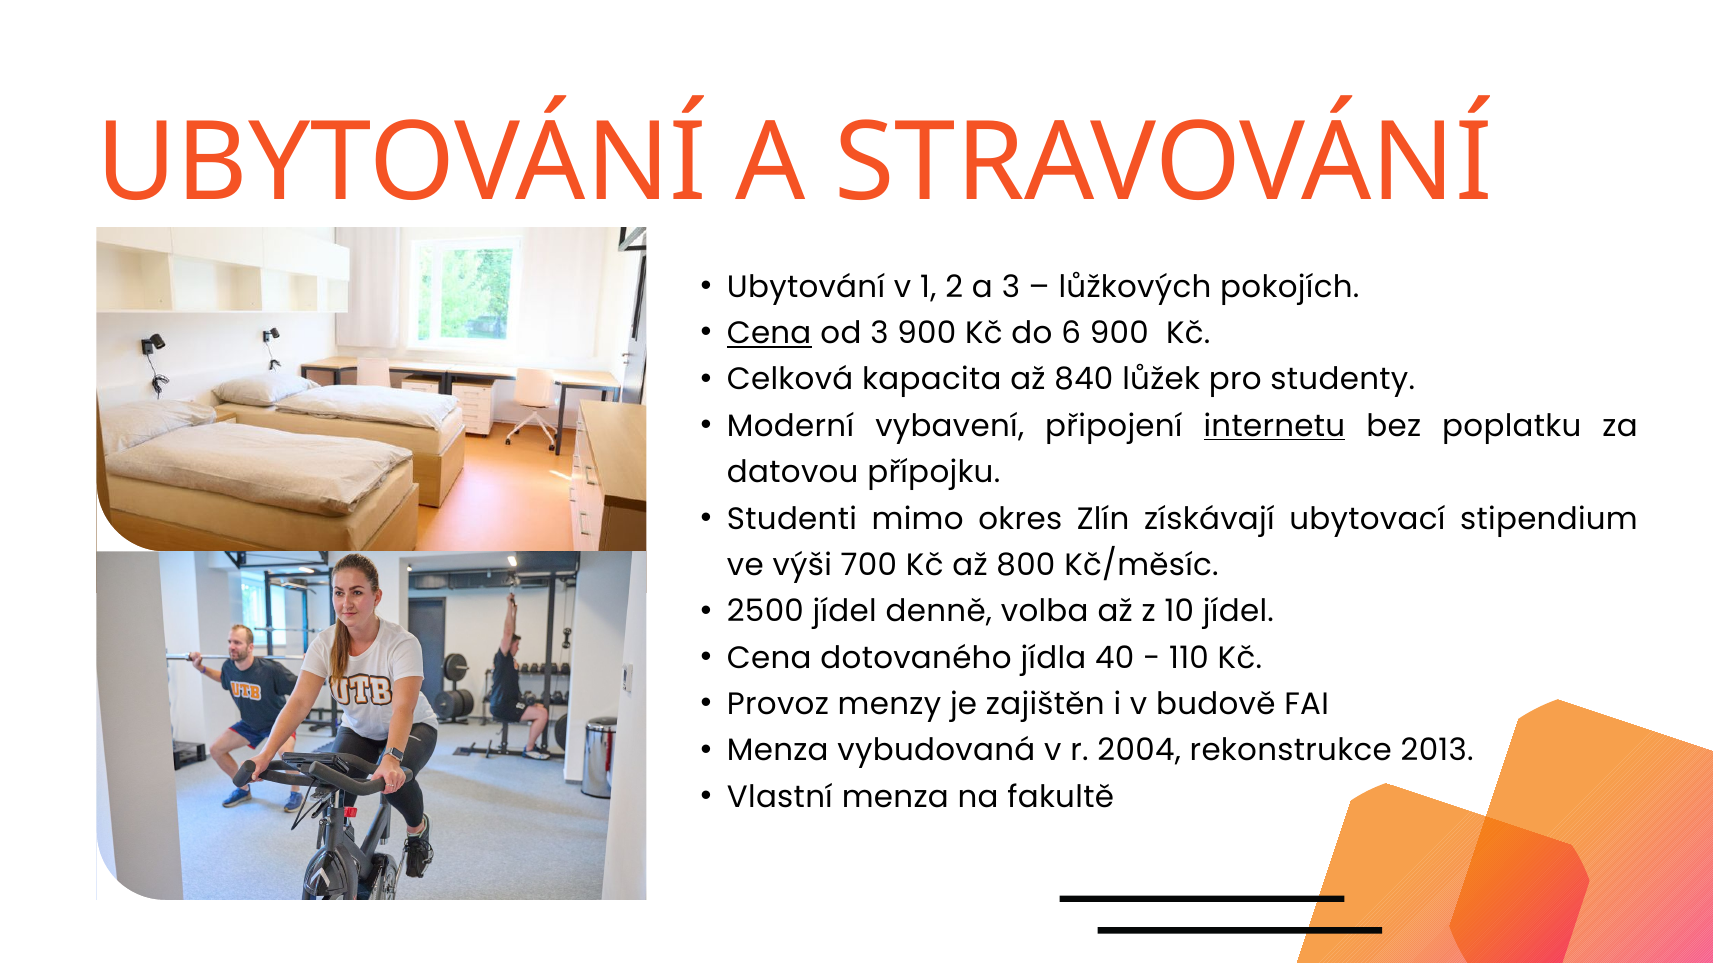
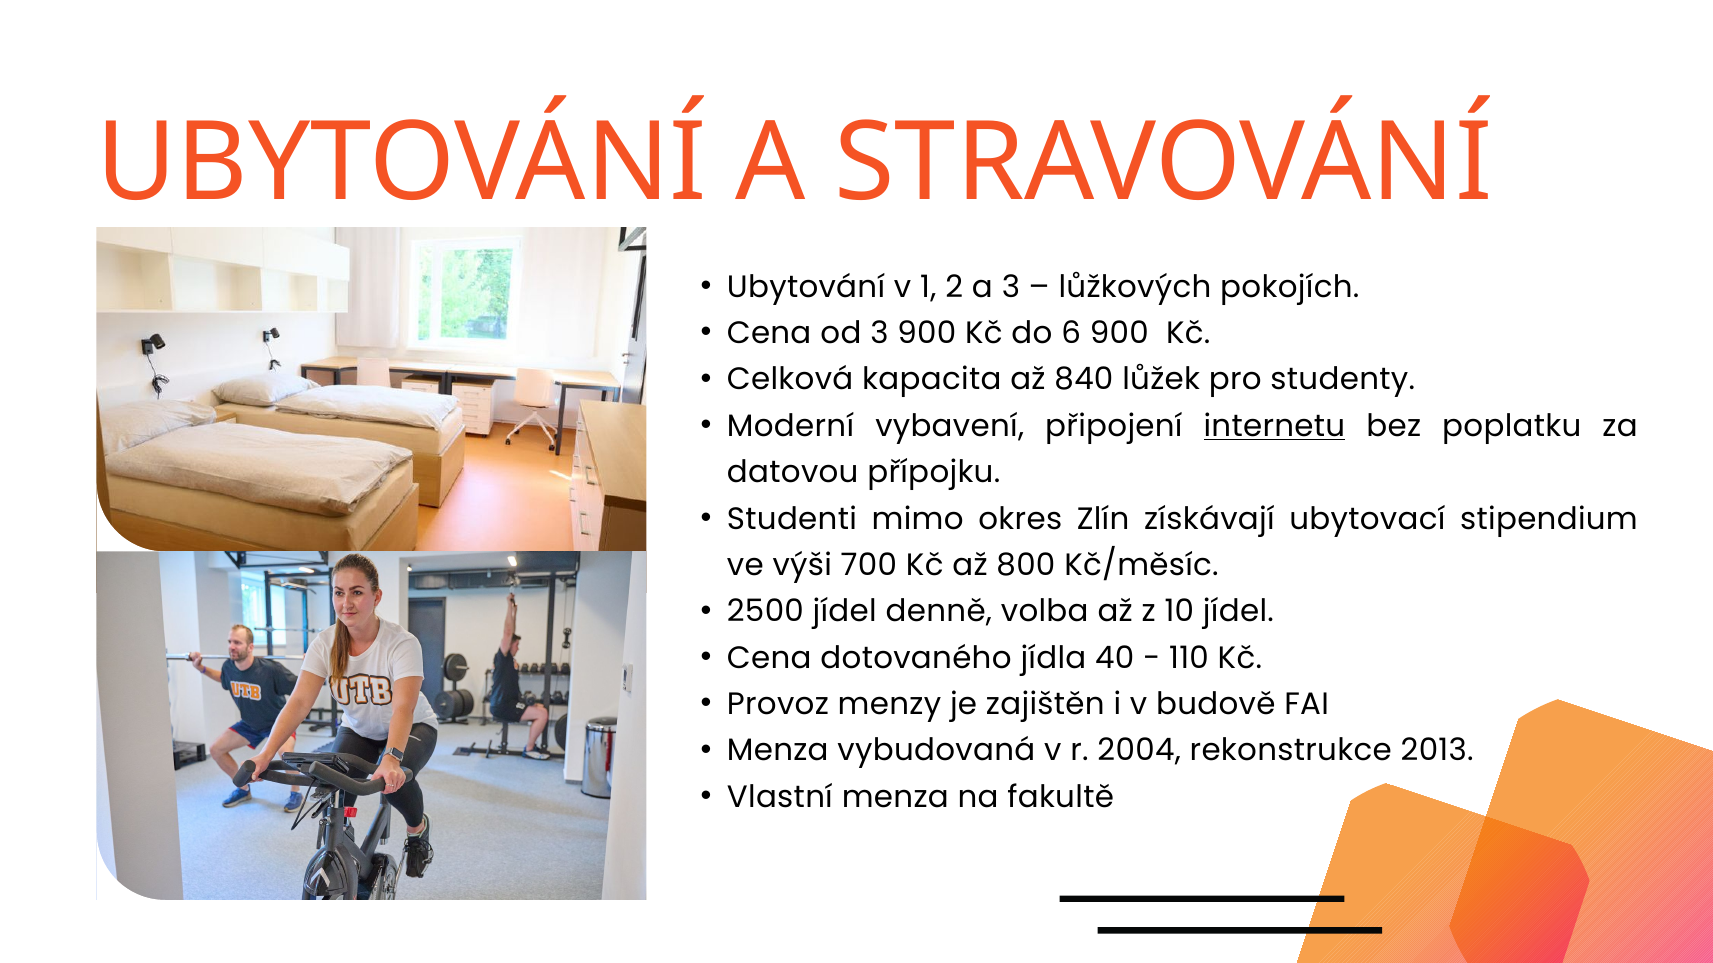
Cena at (769, 334) underline: present -> none
